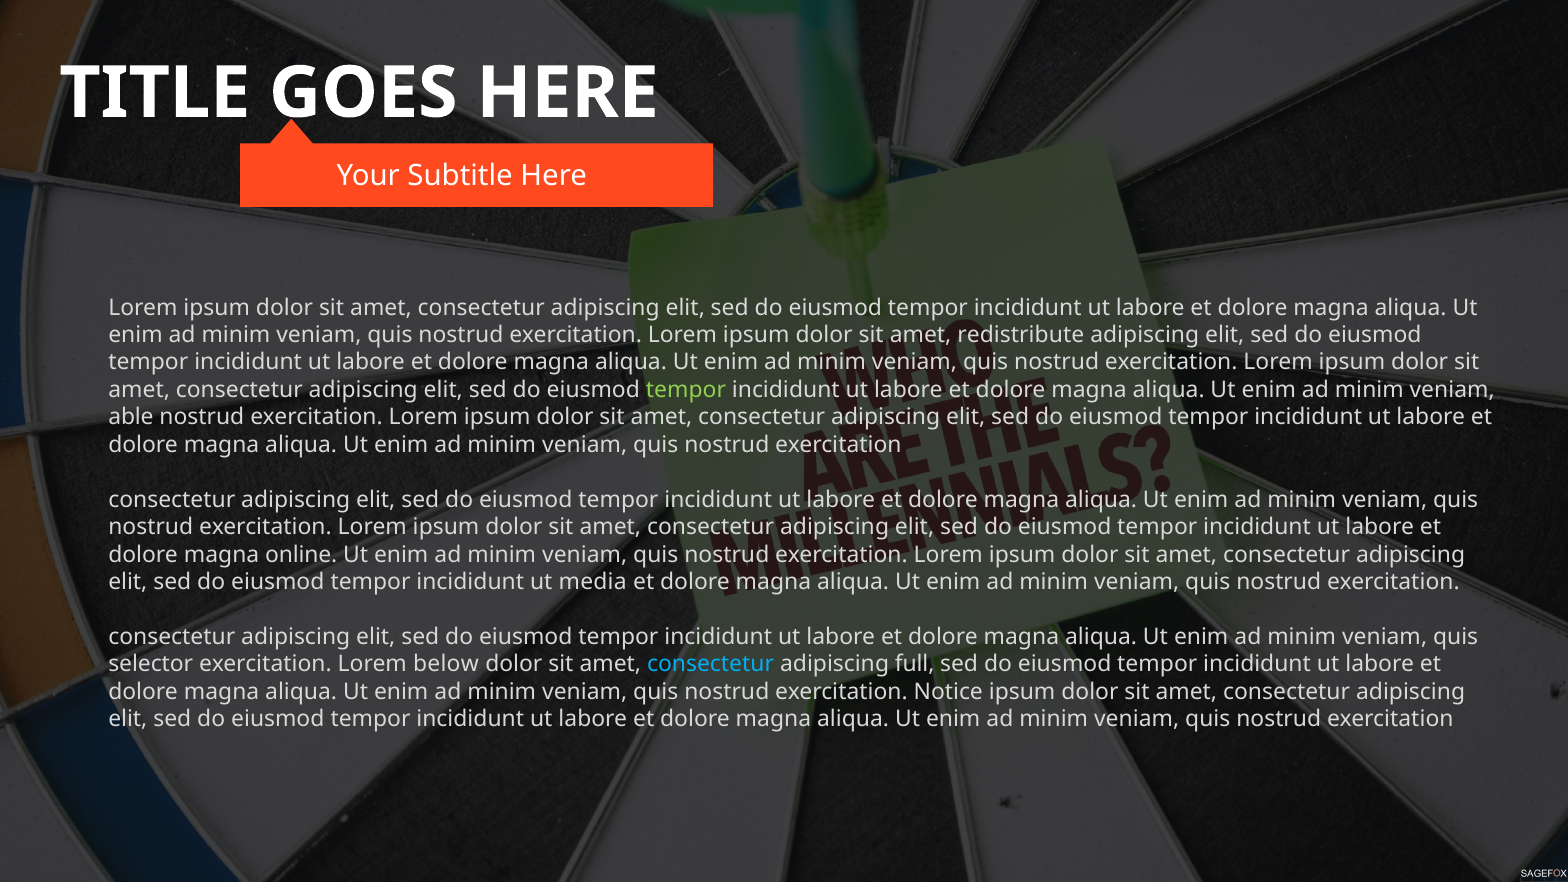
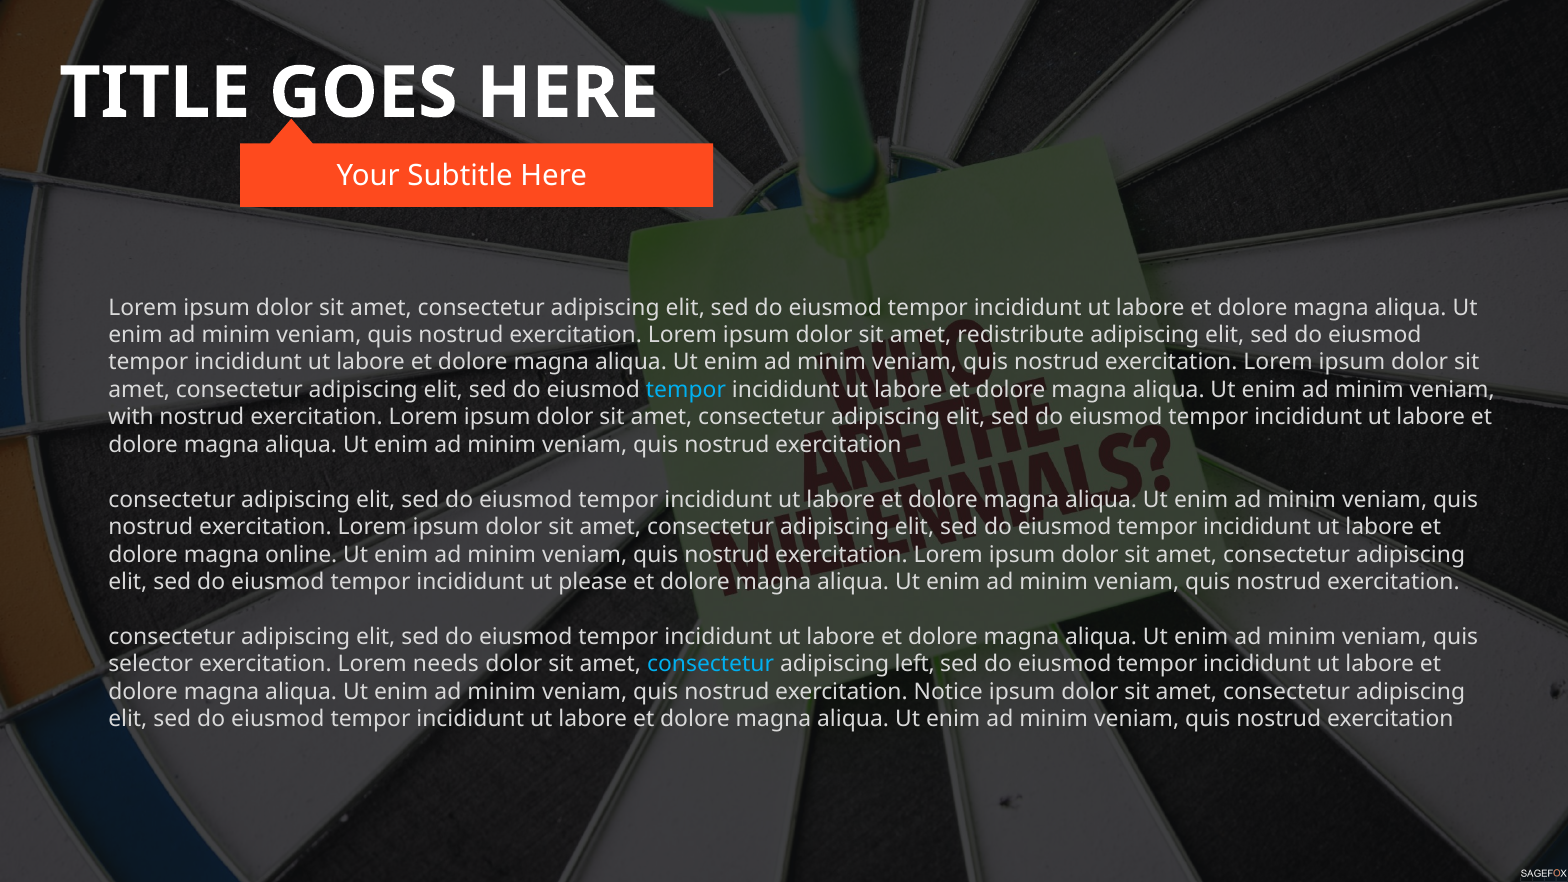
tempor at (686, 390) colour: light green -> light blue
able: able -> with
media: media -> please
below: below -> needs
full: full -> left
